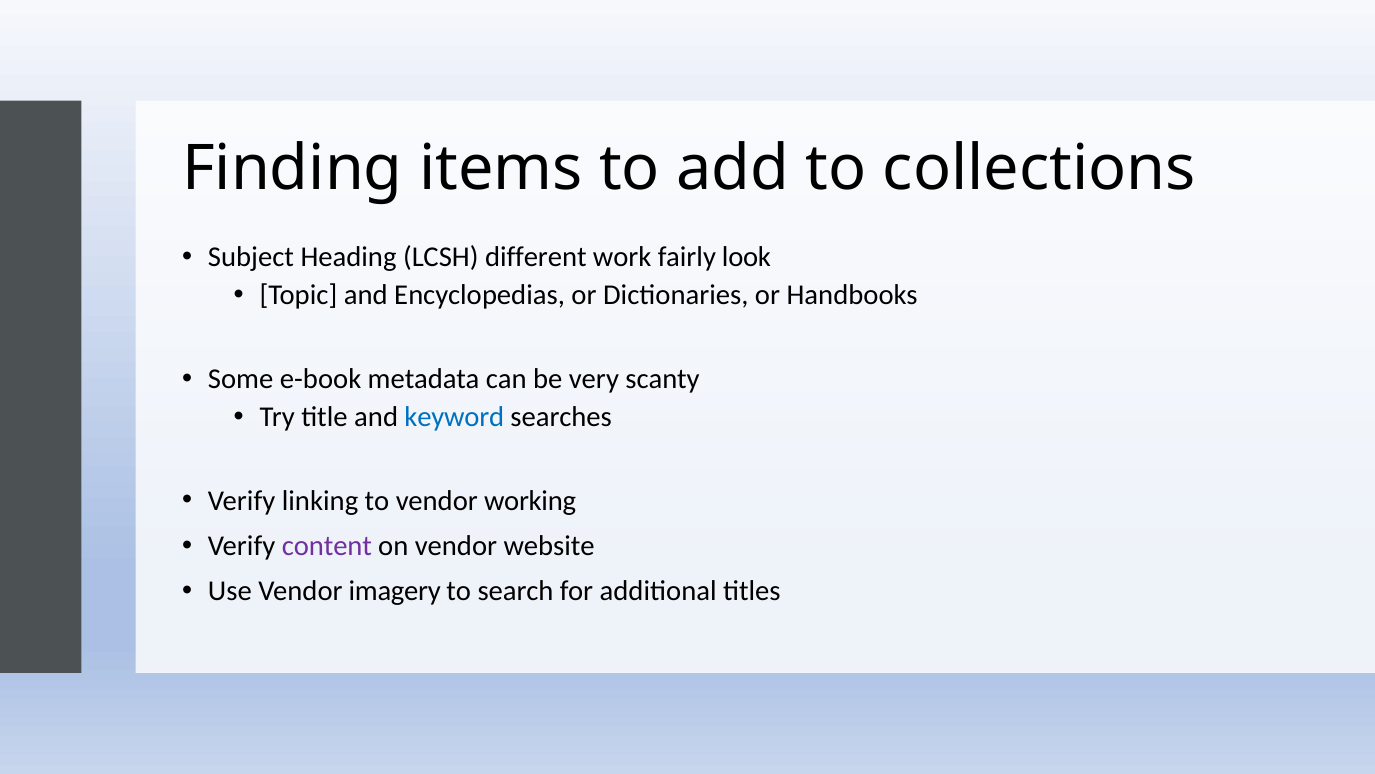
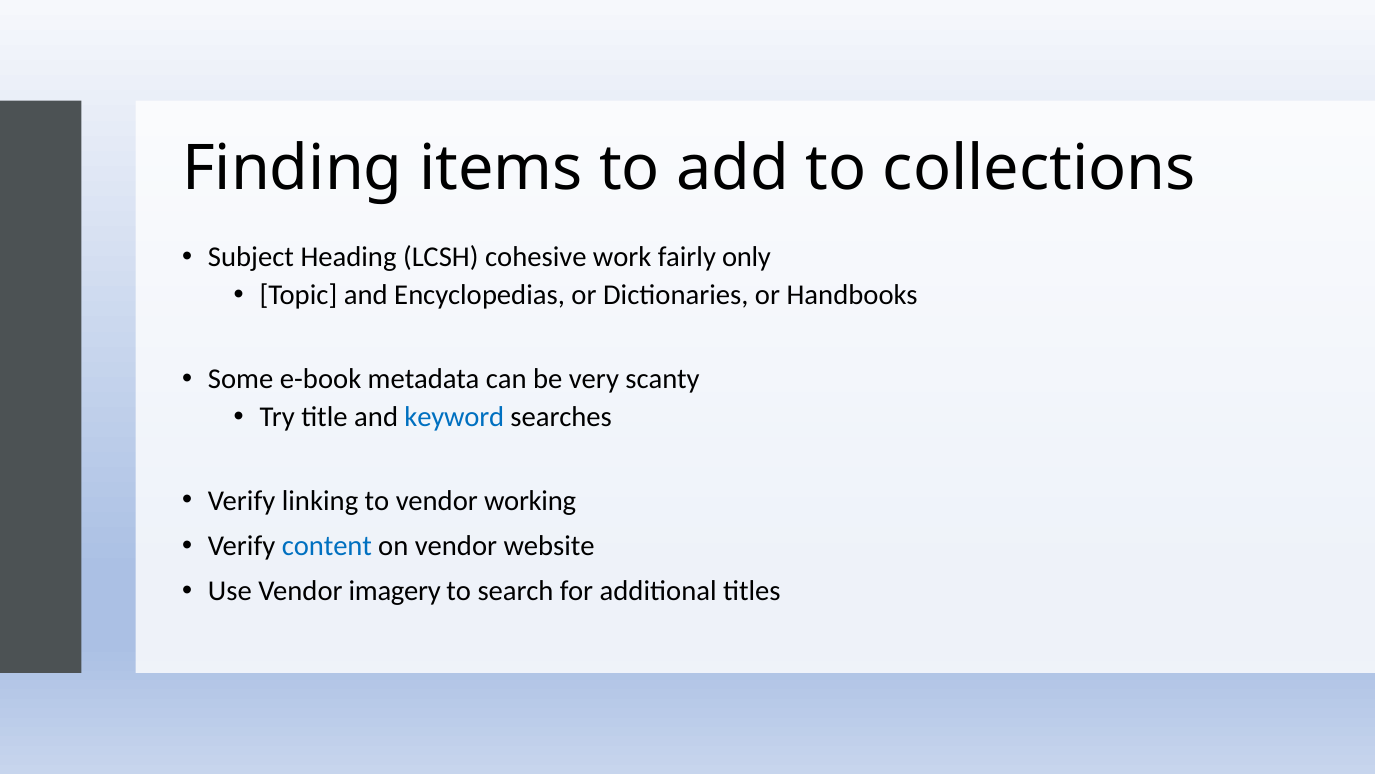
different: different -> cohesive
look: look -> only
content colour: purple -> blue
